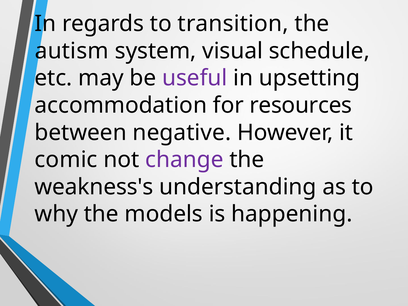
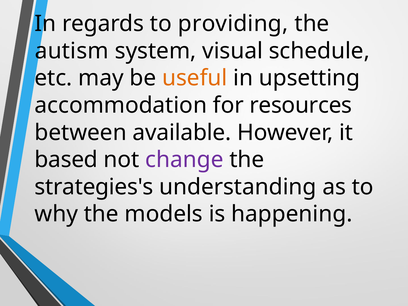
transition: transition -> providing
useful colour: purple -> orange
negative: negative -> available
comic: comic -> based
weakness's: weakness's -> strategies's
